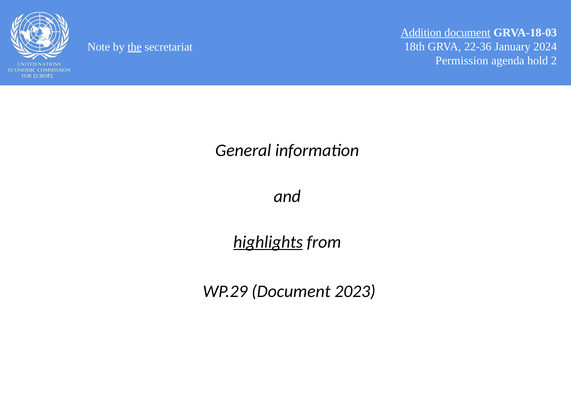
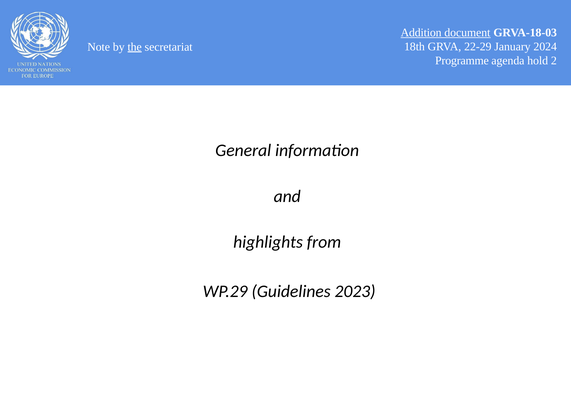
22-36: 22-36 -> 22-29
Permission: Permission -> Programme
highlights underline: present -> none
WP.29 Document: Document -> Guidelines
